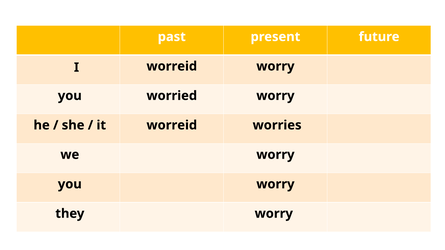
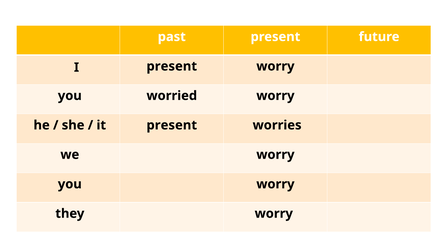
I worreid: worreid -> present
it worreid: worreid -> present
